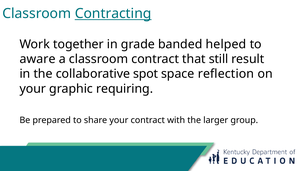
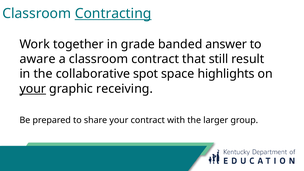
helped: helped -> answer
reflection: reflection -> highlights
your at (33, 89) underline: none -> present
requiring: requiring -> receiving
